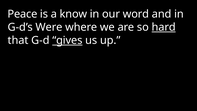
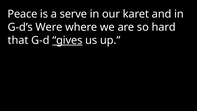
know: know -> serve
word: word -> karet
hard underline: present -> none
